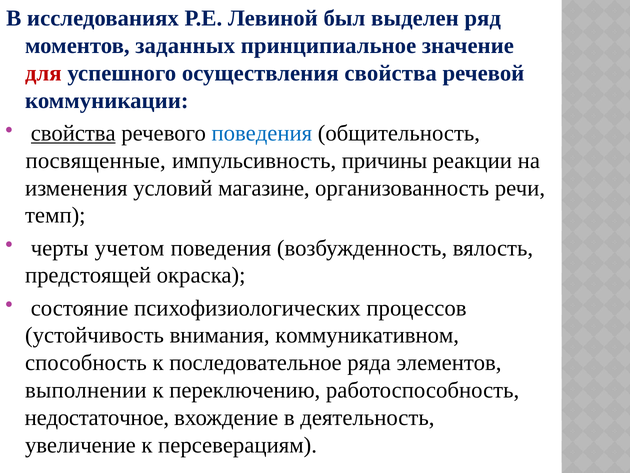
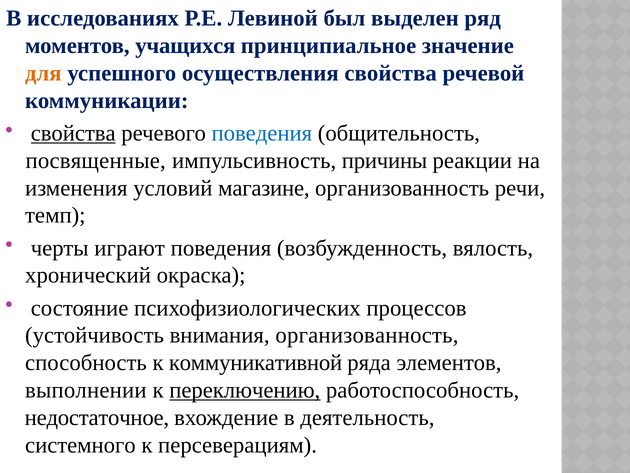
заданных: заданных -> учащихся
для colour: red -> orange
учетом: учетом -> играют
предстоящей: предстоящей -> хронический
внимания коммуникативном: коммуникативном -> организованность
последовательное: последовательное -> коммуникативной
переключению underline: none -> present
увеличение: увеличение -> системного
